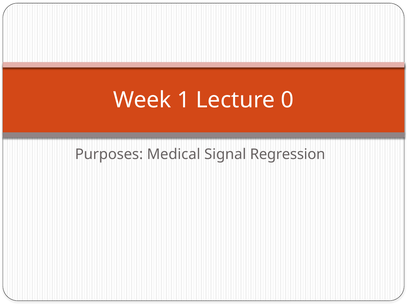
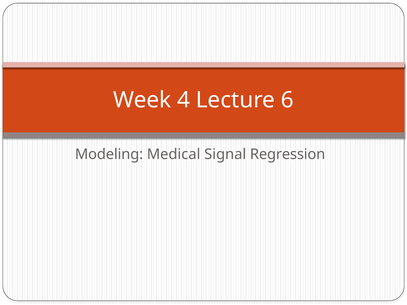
1: 1 -> 4
0: 0 -> 6
Purposes: Purposes -> Modeling
